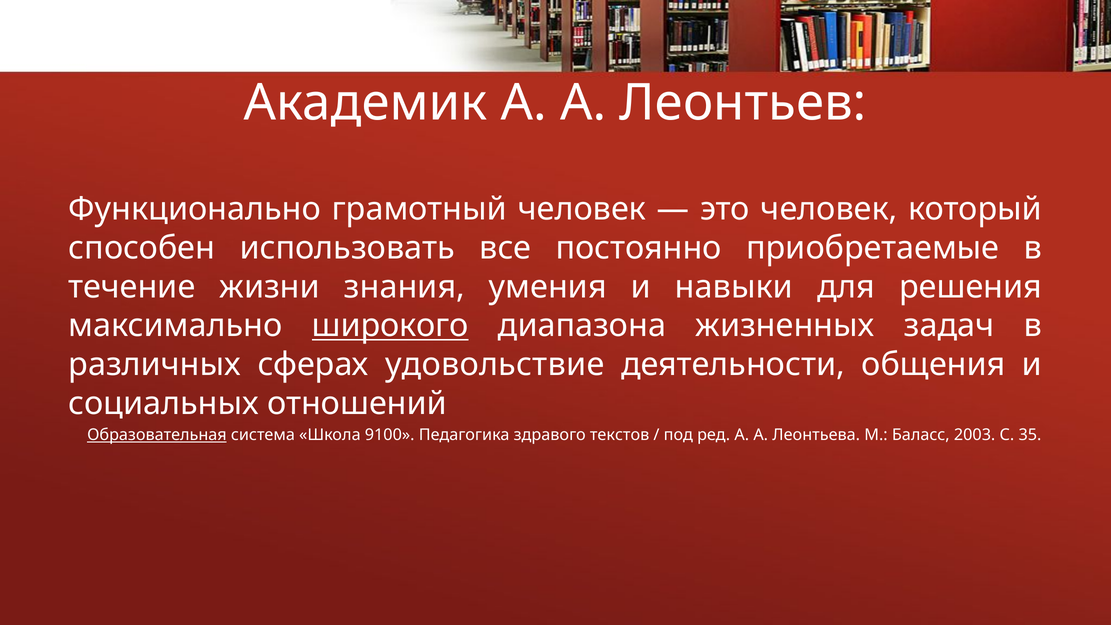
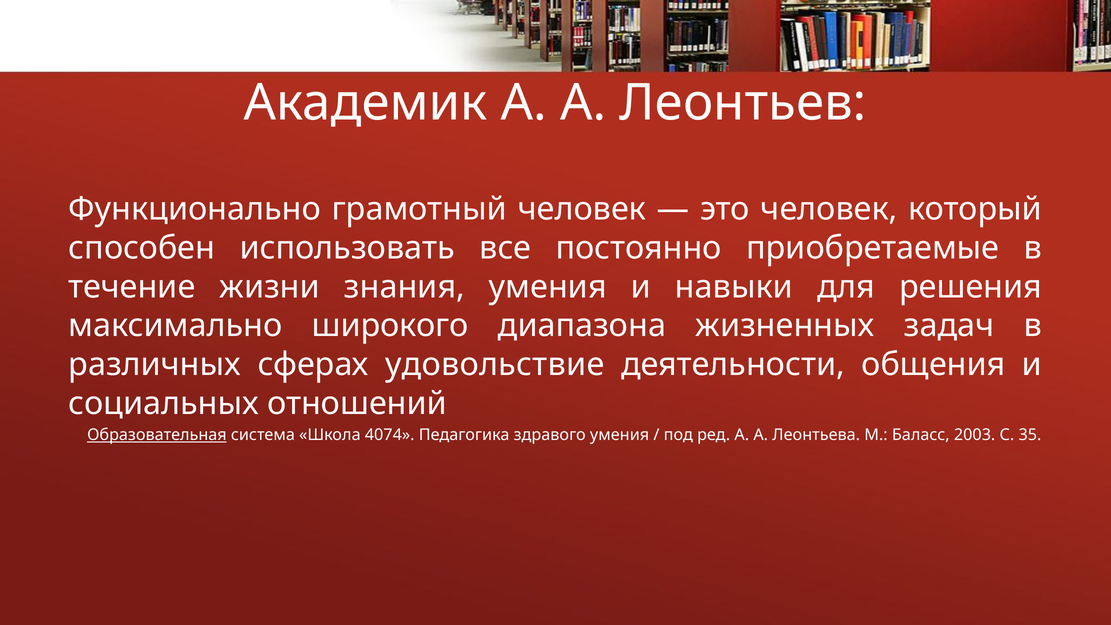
широкого underline: present -> none
9100: 9100 -> 4074
здравого текстов: текстов -> умения
